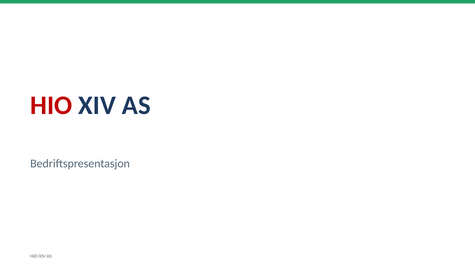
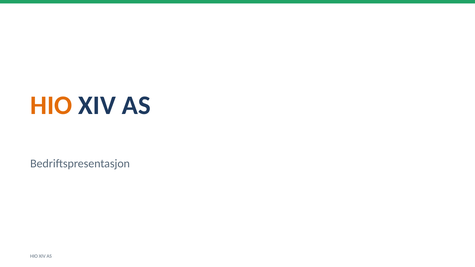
HIO at (51, 105) colour: red -> orange
